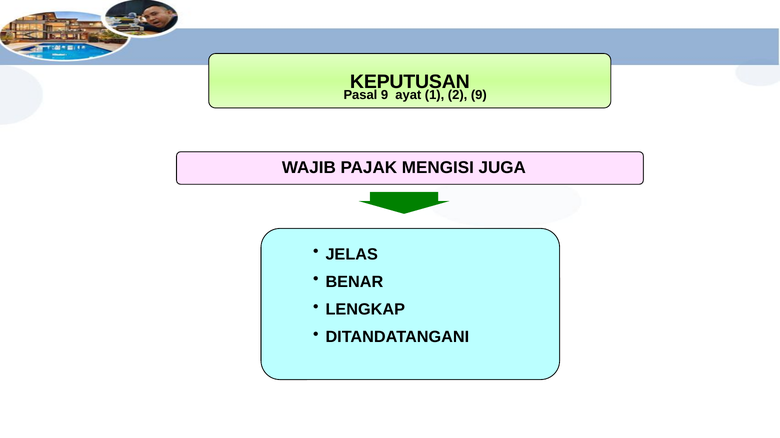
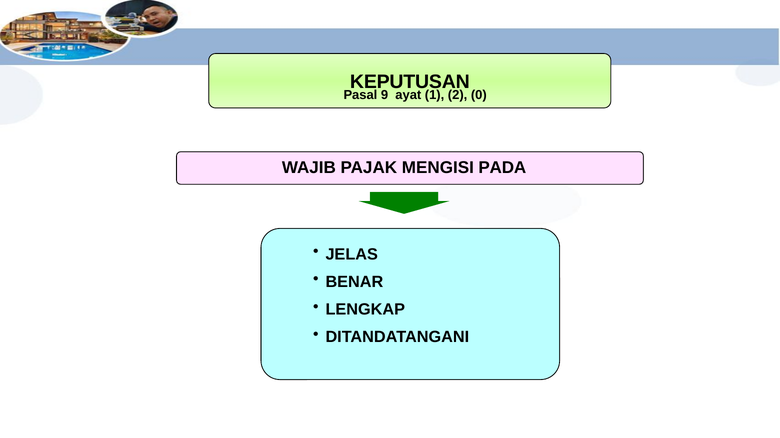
2 9: 9 -> 0
JUGA: JUGA -> PADA
